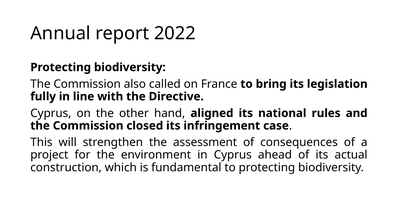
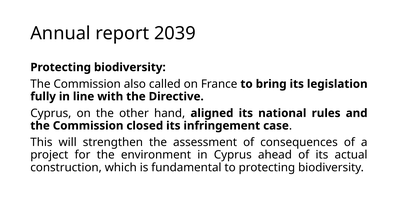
2022: 2022 -> 2039
